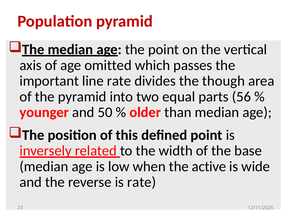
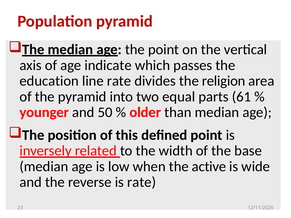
omitted: omitted -> indicate
important: important -> education
though: though -> religion
56: 56 -> 61
